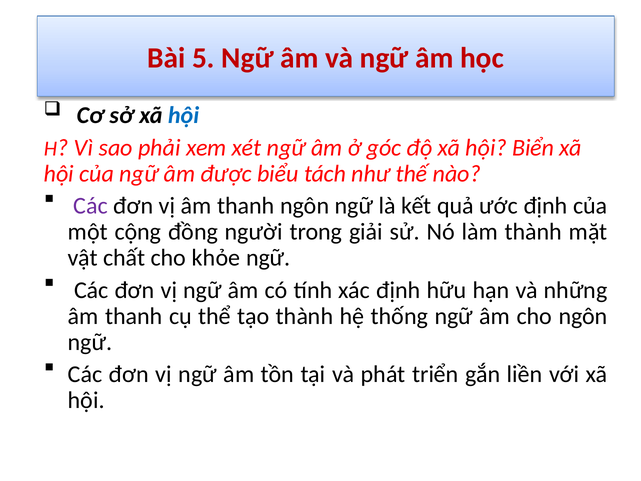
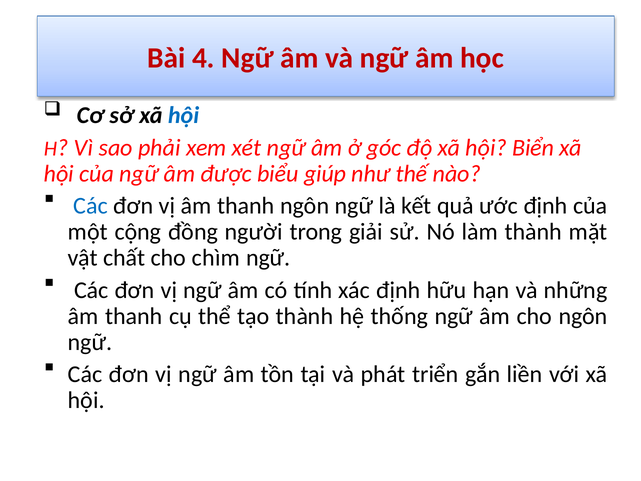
5: 5 -> 4
tách: tách -> giúp
Các at (91, 206) colour: purple -> blue
khỏe: khỏe -> chìm
